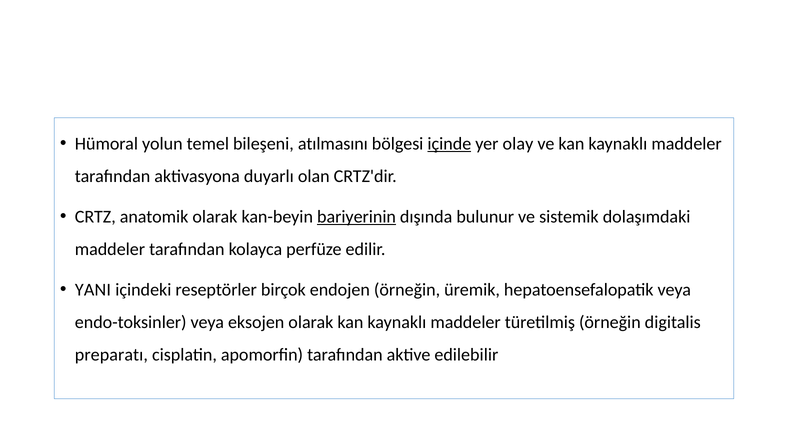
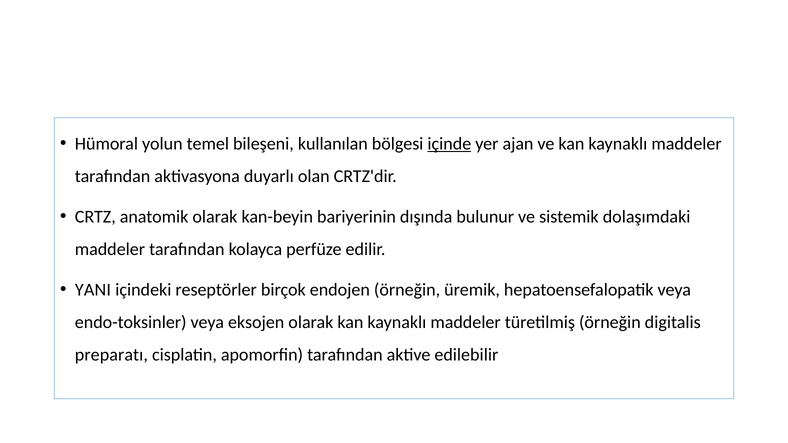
atılmasını: atılmasını -> kullanılan
olay: olay -> ajan
bariyerinin underline: present -> none
